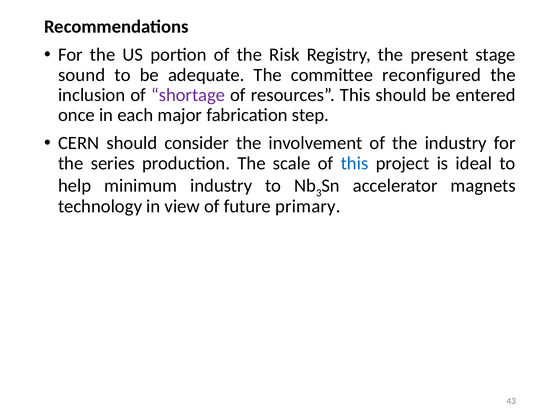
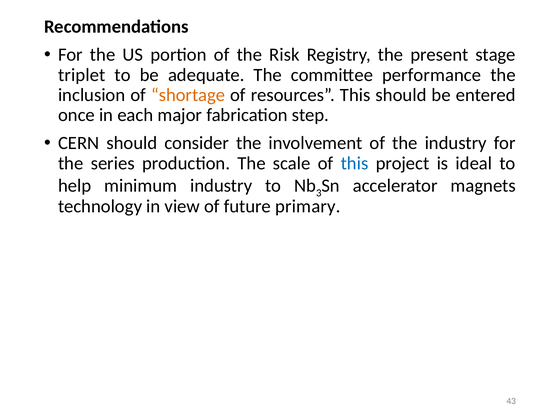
sound: sound -> triplet
reconfigured: reconfigured -> performance
shortage colour: purple -> orange
